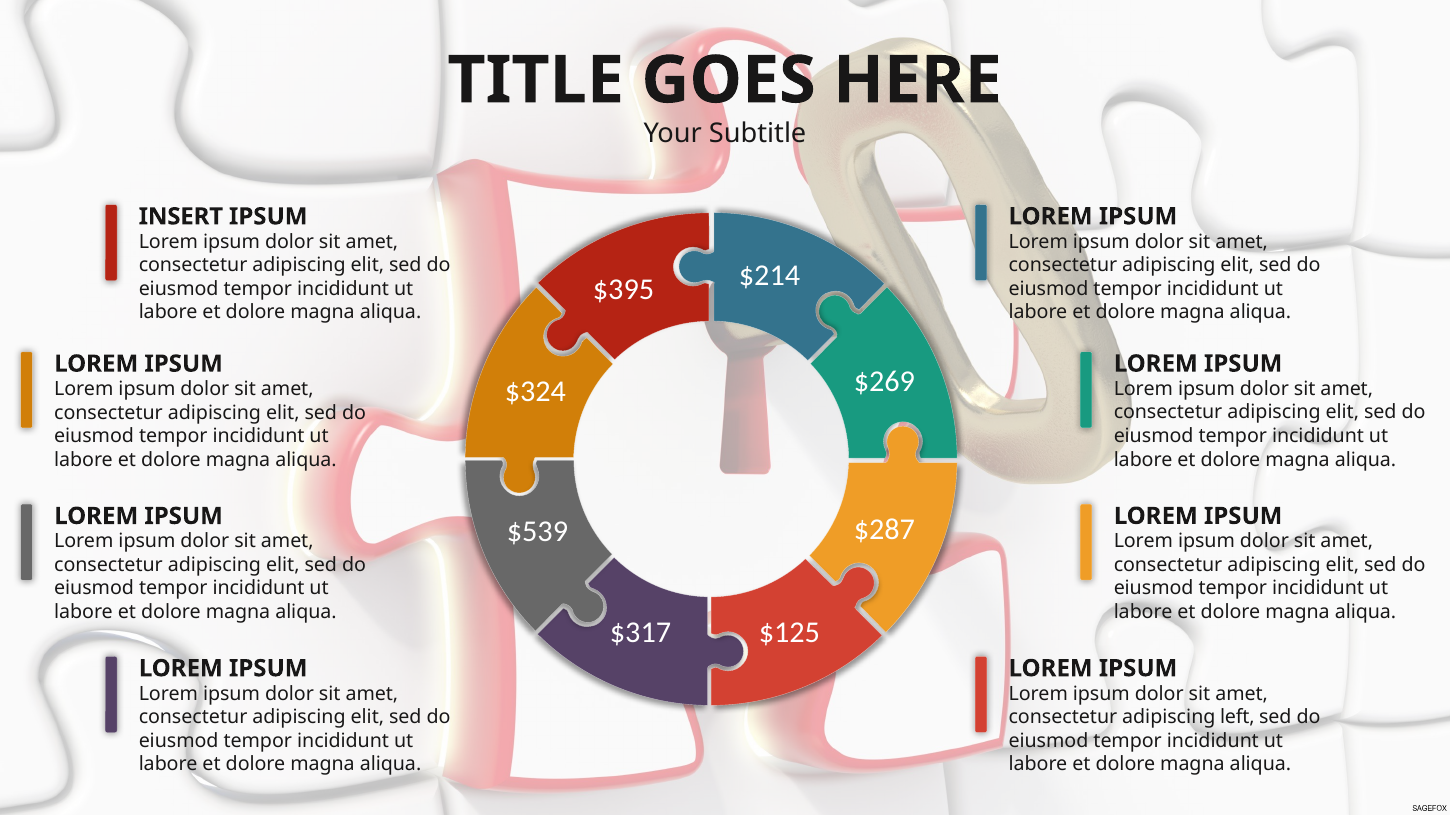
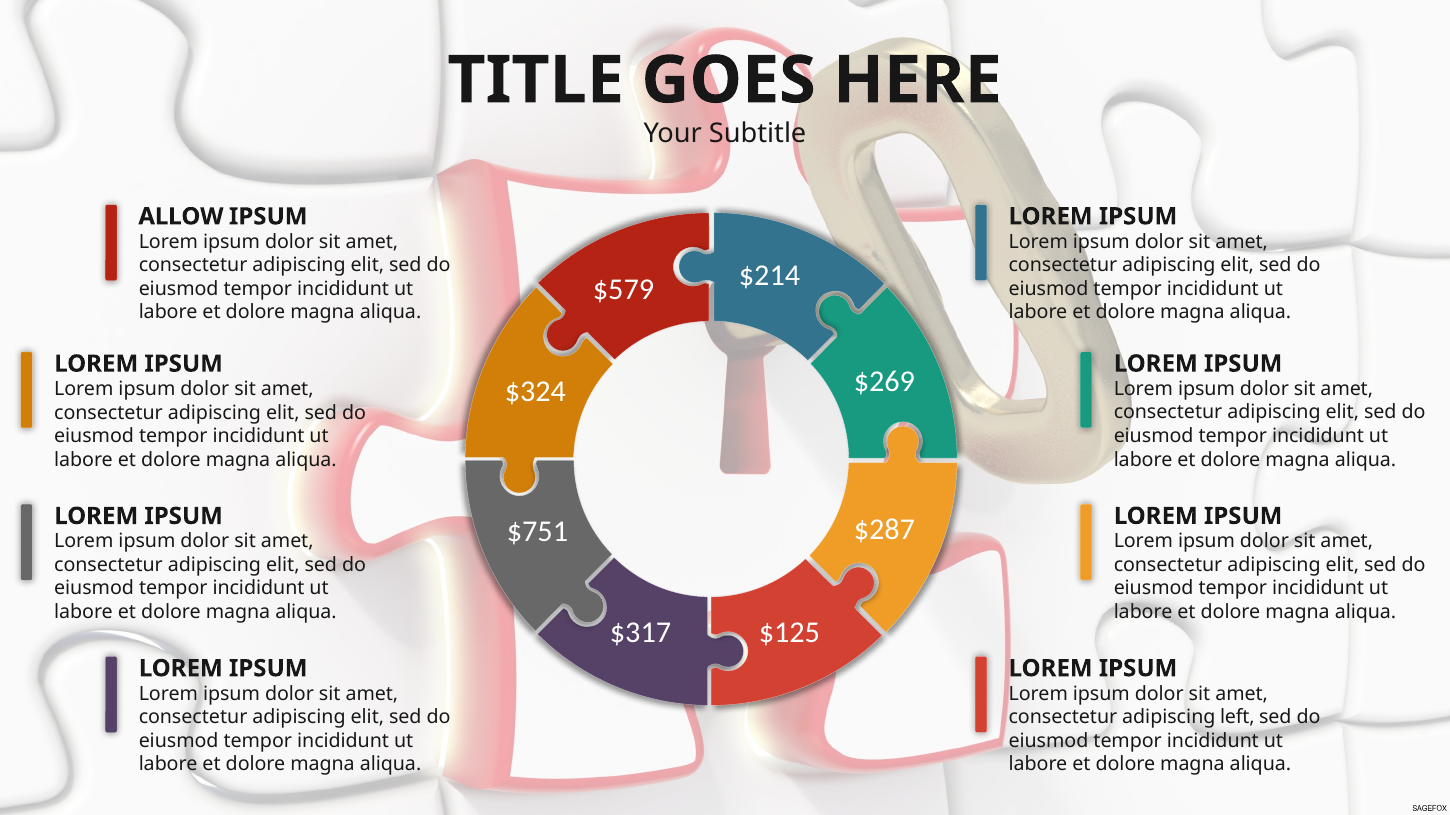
INSERT: INSERT -> ALLOW
$395: $395 -> $579
$539: $539 -> $751
